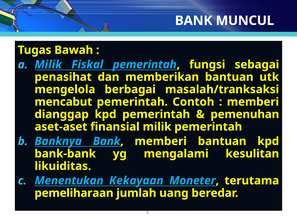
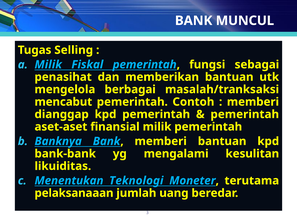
Bawah: Bawah -> Selling
pemenuhan at (245, 115): pemenuhan -> pemerintah
Kekayaan: Kekayaan -> Teknologi
pemeliharaan: pemeliharaan -> pelaksanaaan
